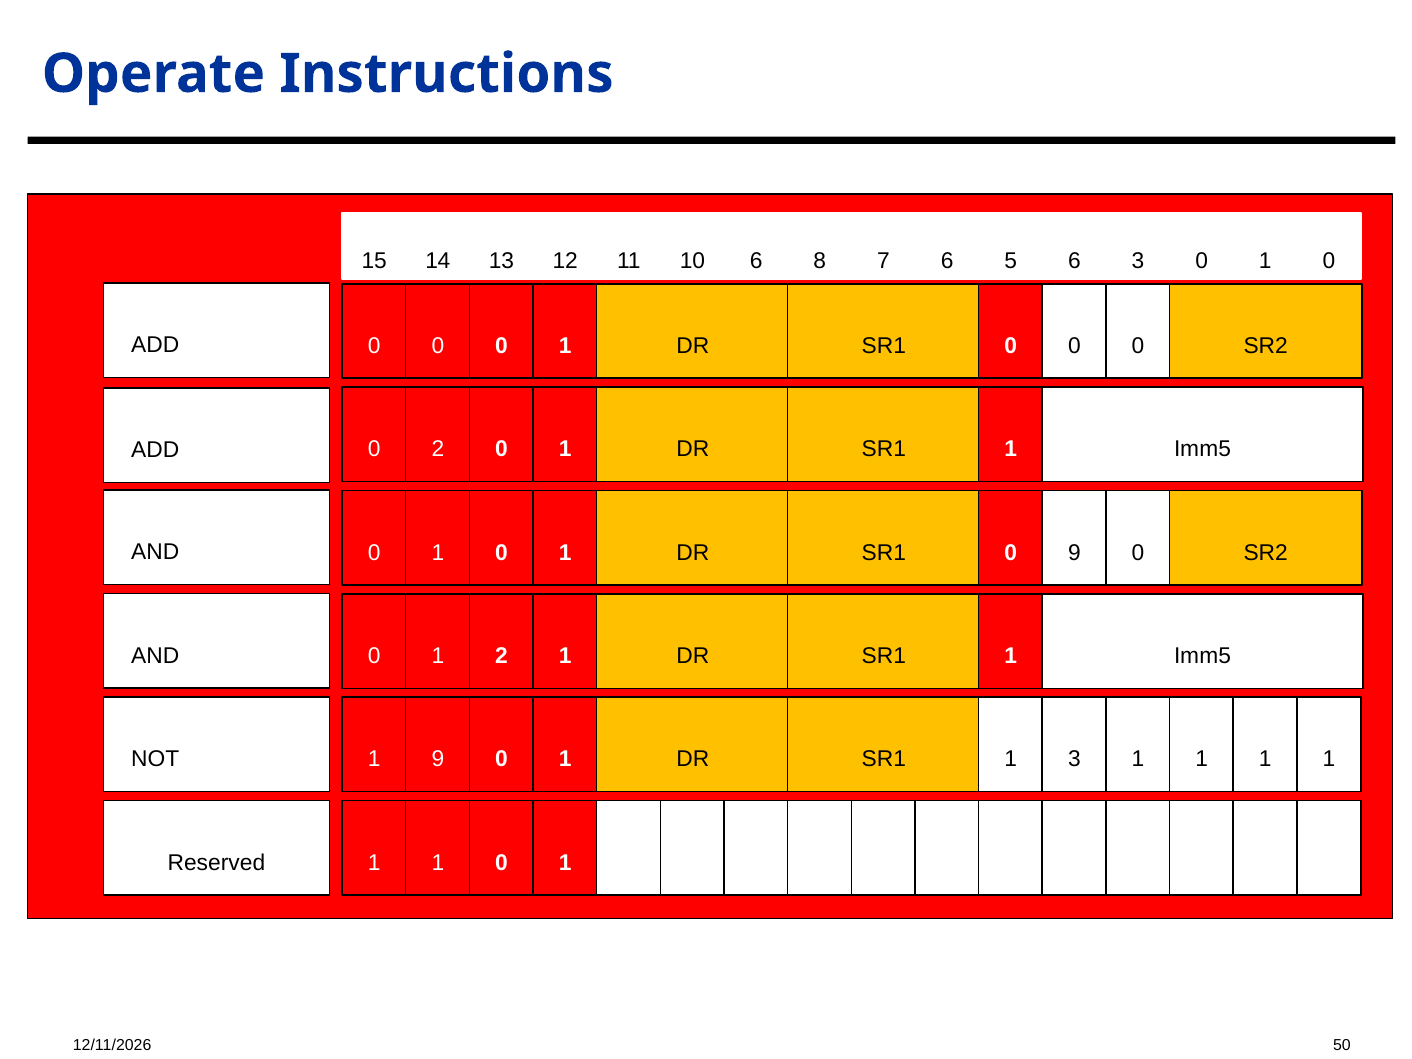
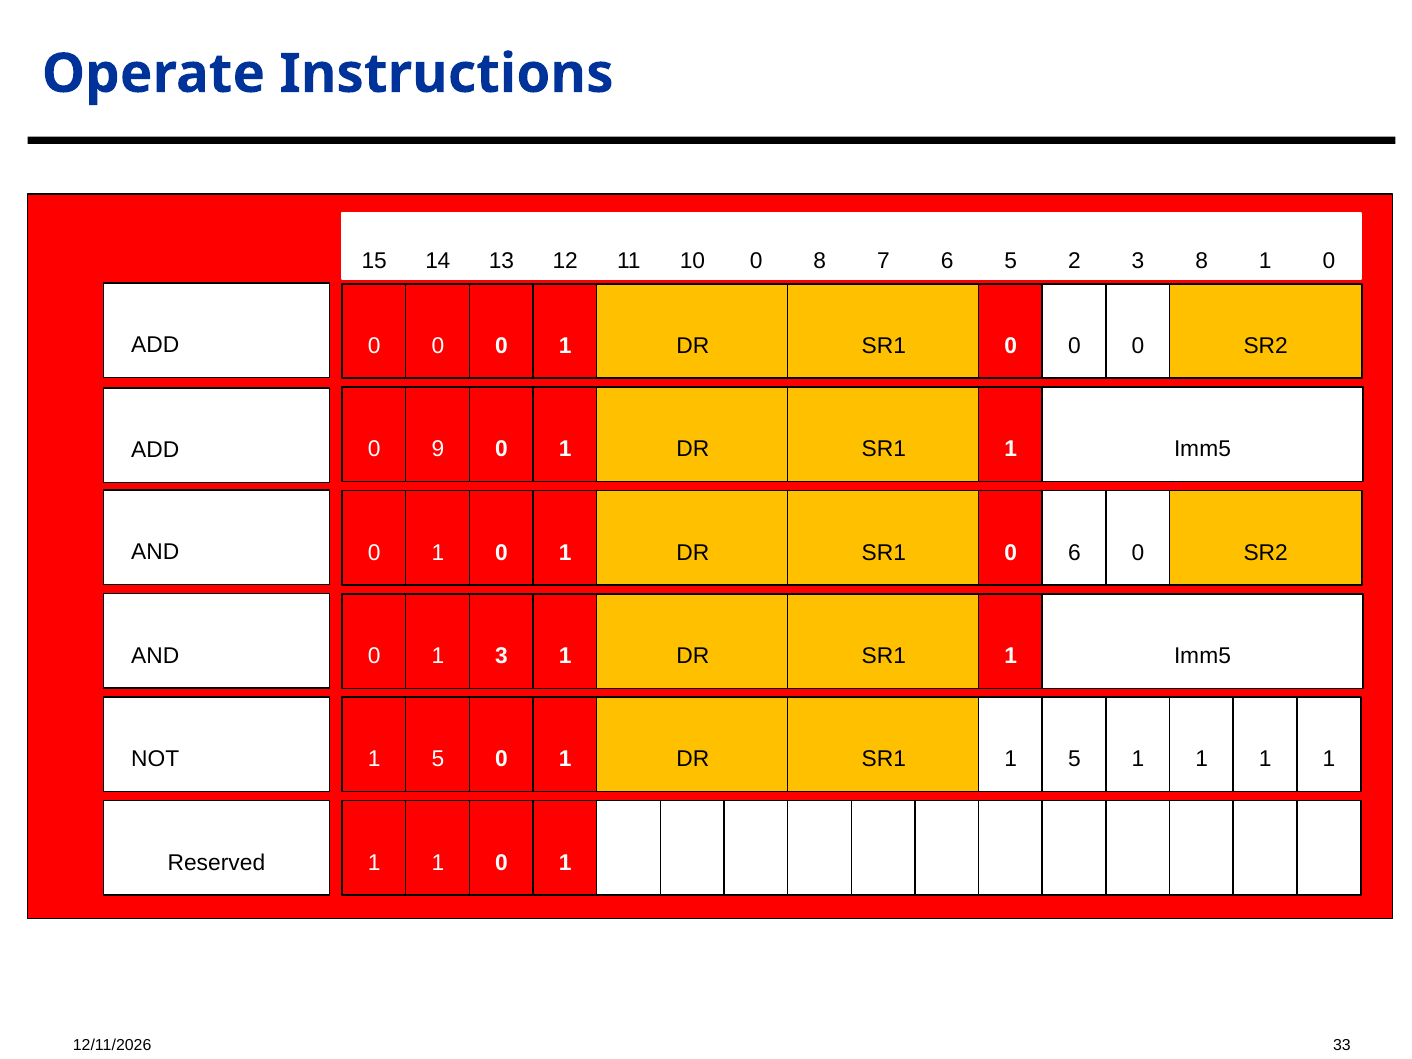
10 6: 6 -> 0
5 6: 6 -> 2
3 0: 0 -> 8
0 2: 2 -> 9
0 9: 9 -> 6
1 2: 2 -> 3
9 at (438, 759): 9 -> 5
SR1 1 3: 3 -> 5
50: 50 -> 33
